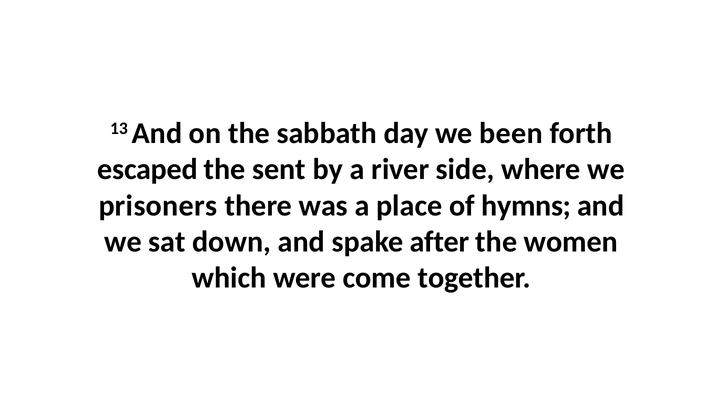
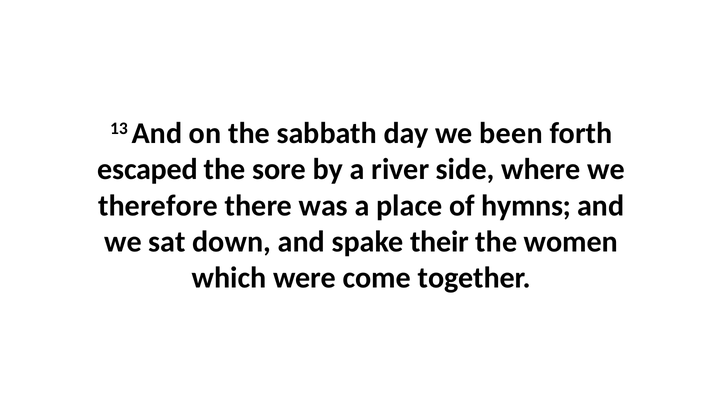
sent: sent -> sore
prisoners: prisoners -> therefore
after: after -> their
